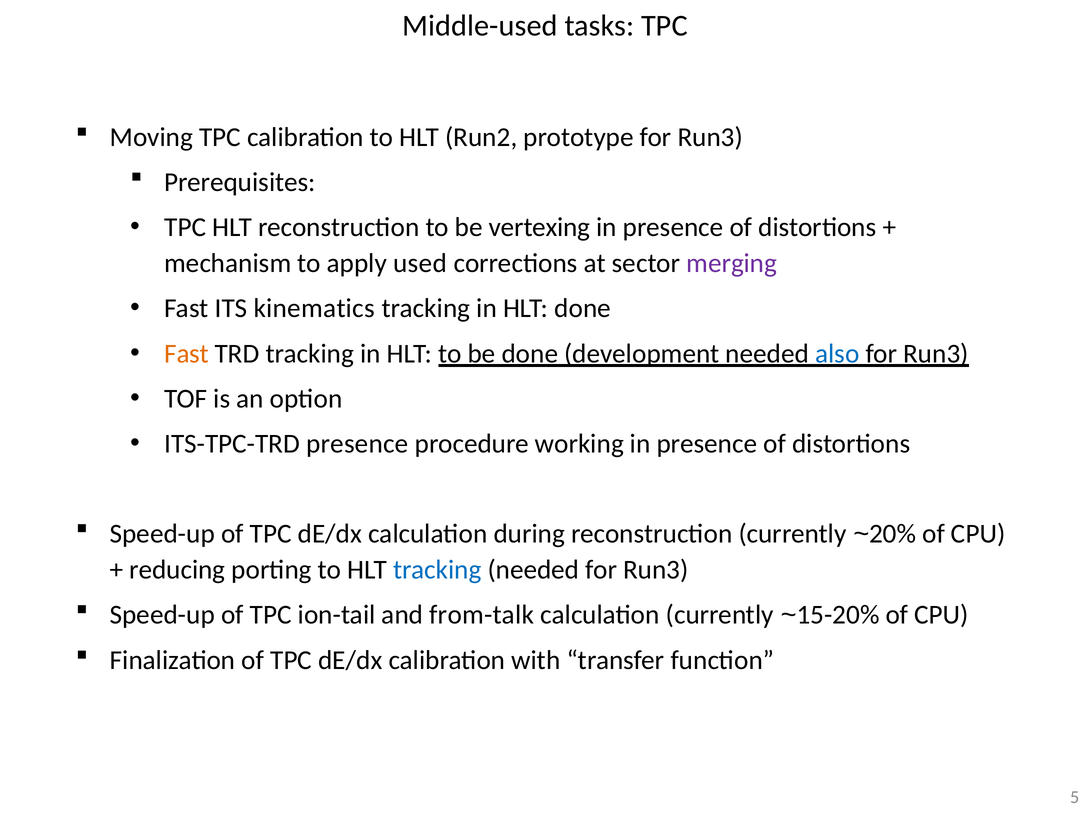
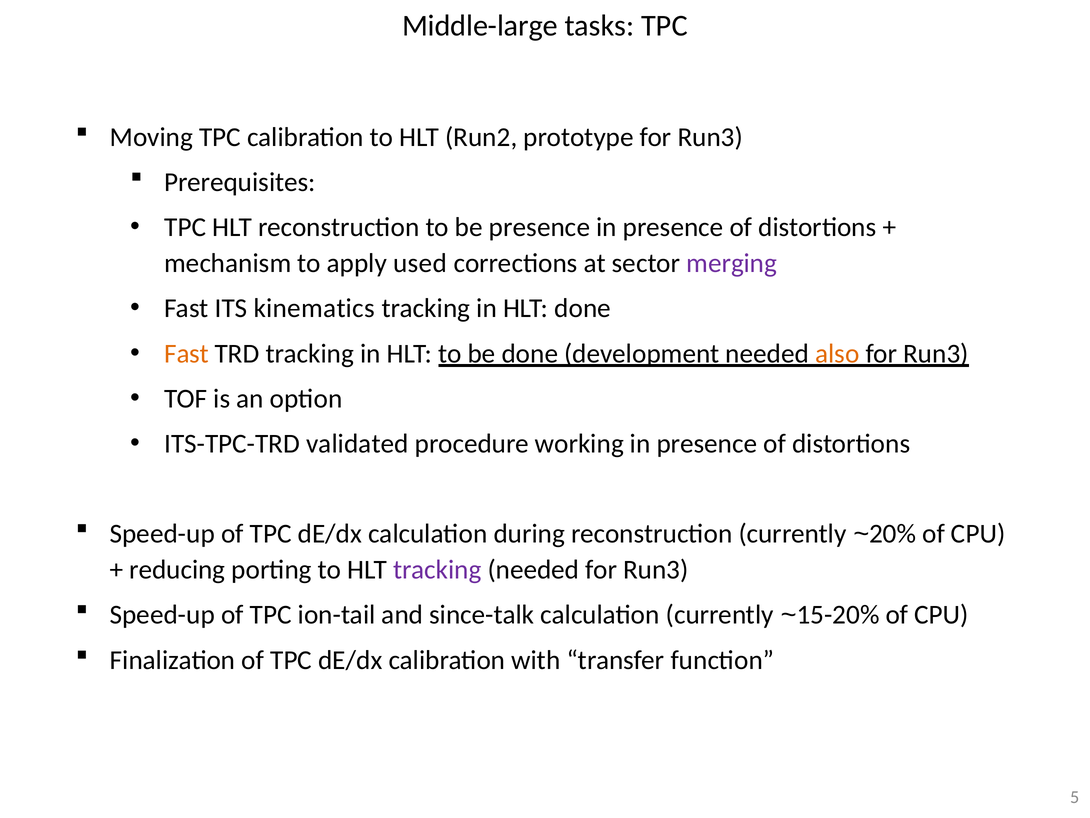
Middle-used: Middle-used -> Middle-large
be vertexing: vertexing -> presence
also colour: blue -> orange
ITS-TPC-TRD presence: presence -> validated
tracking at (437, 570) colour: blue -> purple
from-talk: from-talk -> since-talk
